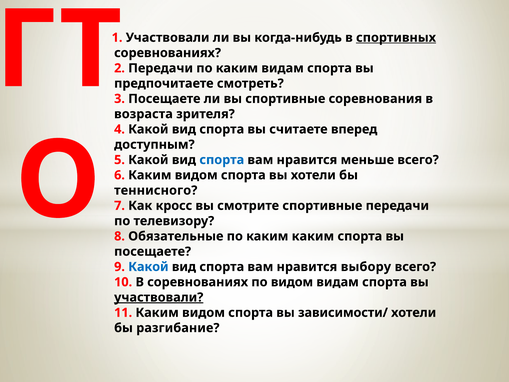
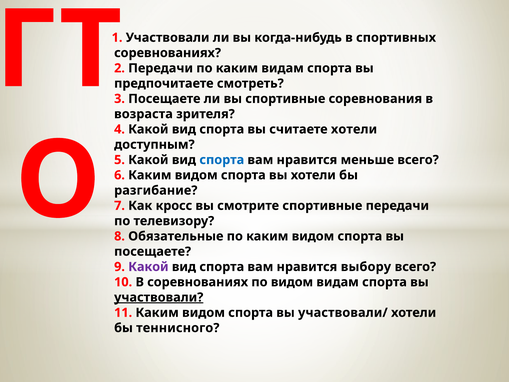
спортивных underline: present -> none
считаете вперед: вперед -> хотели
теннисного: теннисного -> разгибание
по каким каким: каким -> видом
Какой at (148, 267) colour: blue -> purple
зависимости/: зависимости/ -> участвовали/
разгибание: разгибание -> теннисного
